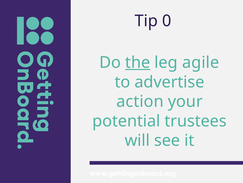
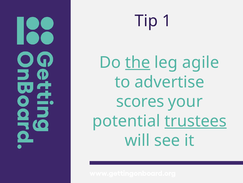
0: 0 -> 1
action: action -> scores
trustees underline: none -> present
